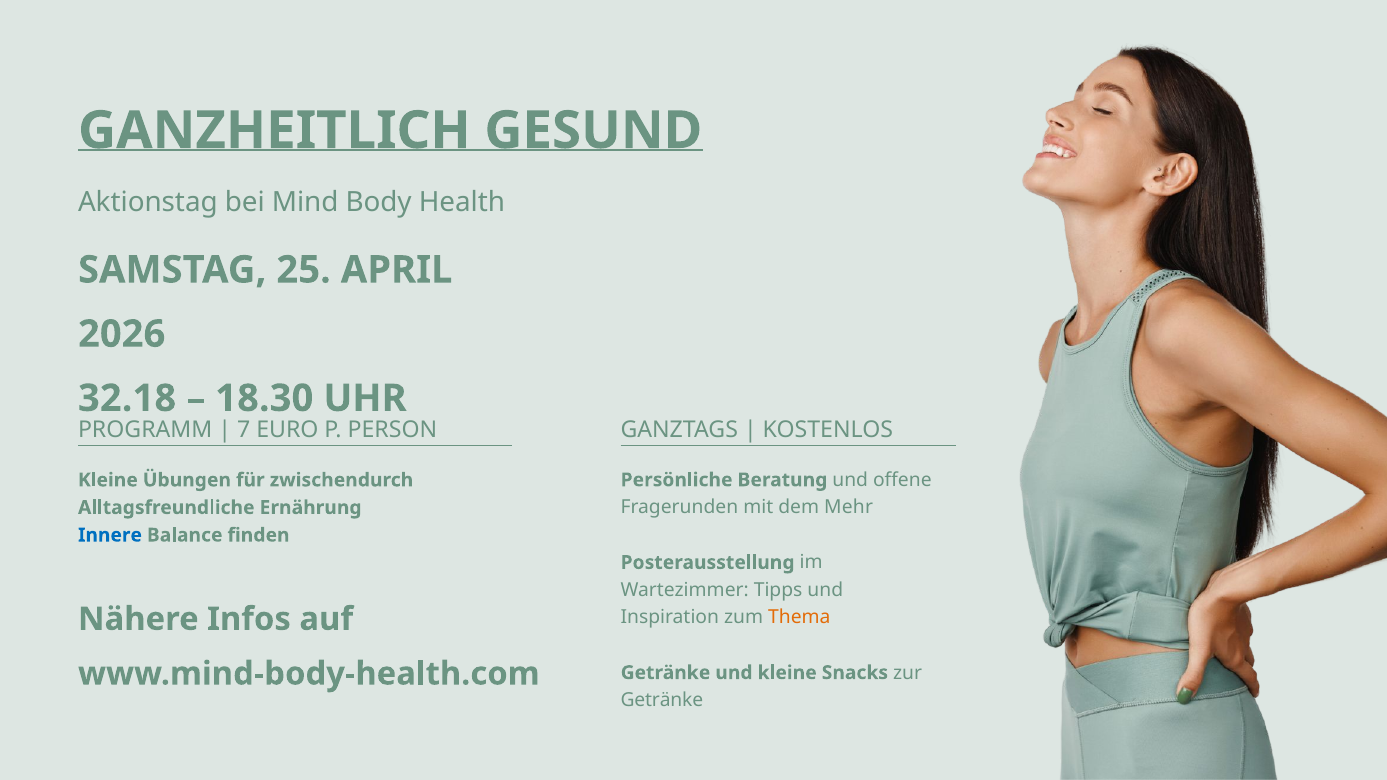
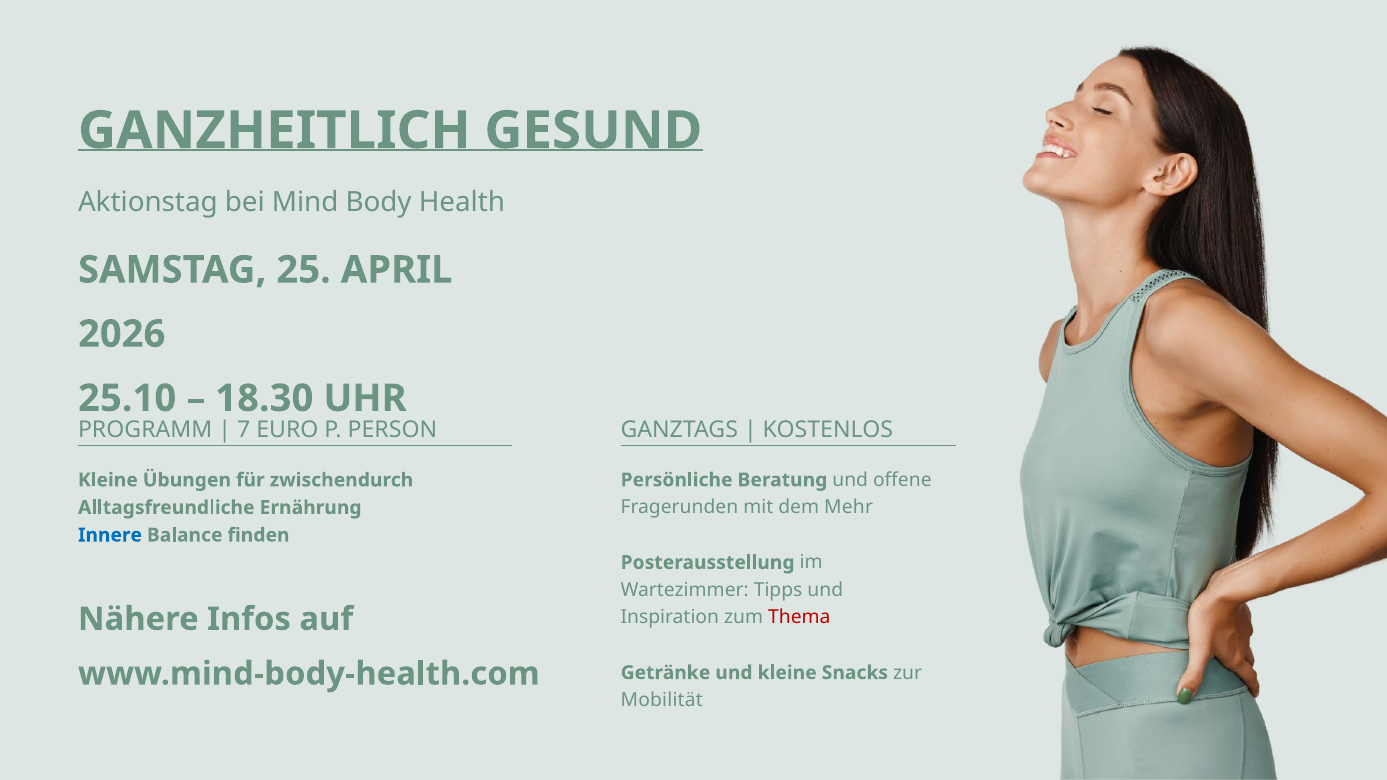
32.18: 32.18 -> 25.10
Thema colour: orange -> red
Getränke at (662, 700): Getränke -> Mobilität
